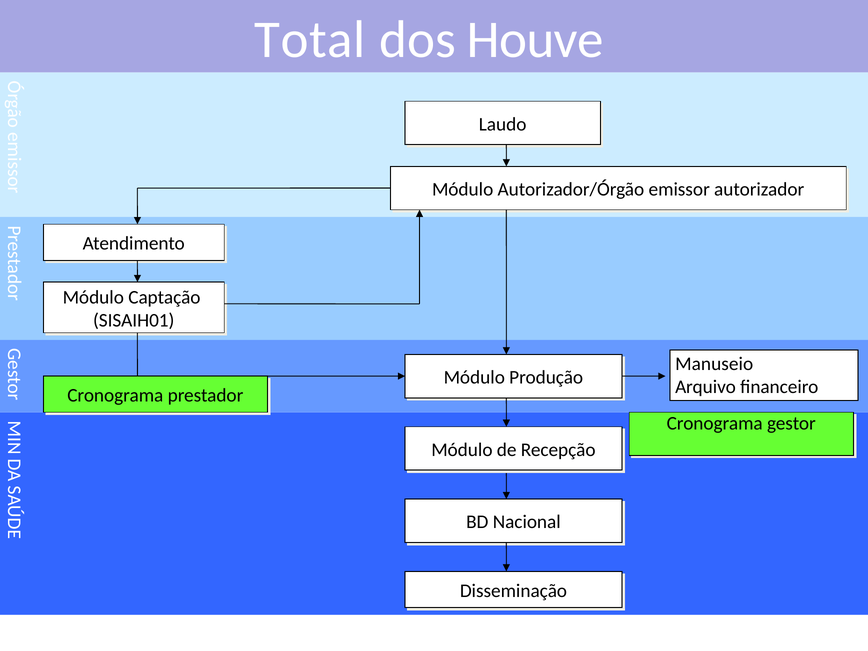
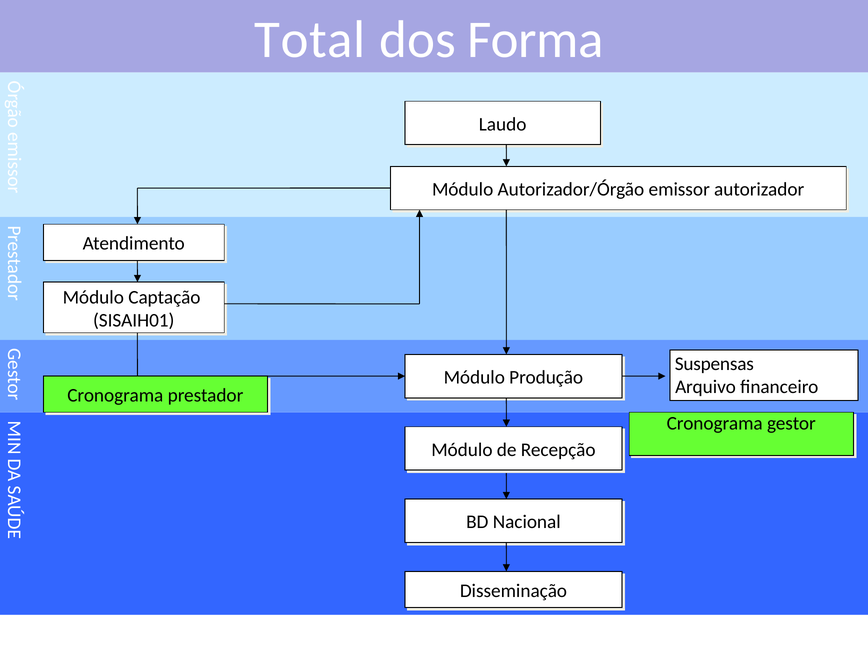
Houve: Houve -> Forma
Manuseio: Manuseio -> Suspensas
